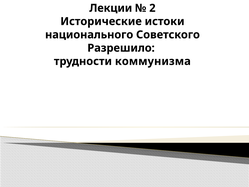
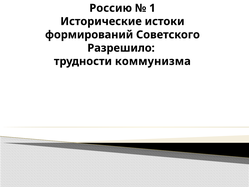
Лекции: Лекции -> Россию
2: 2 -> 1
национального: национального -> формирований
